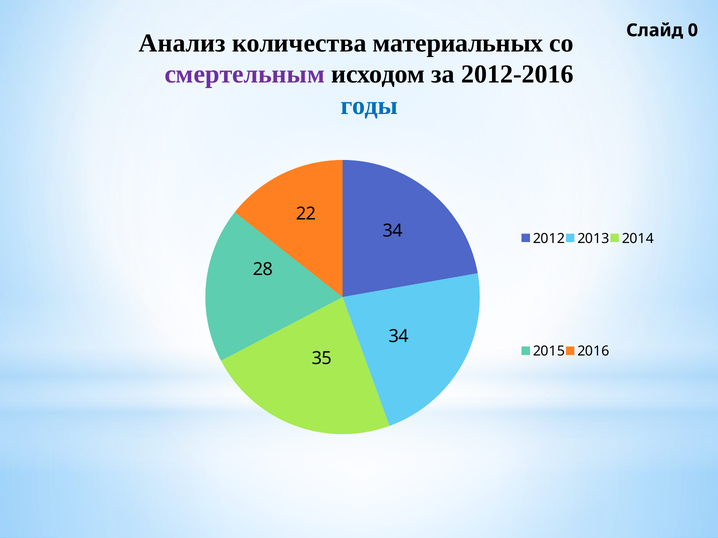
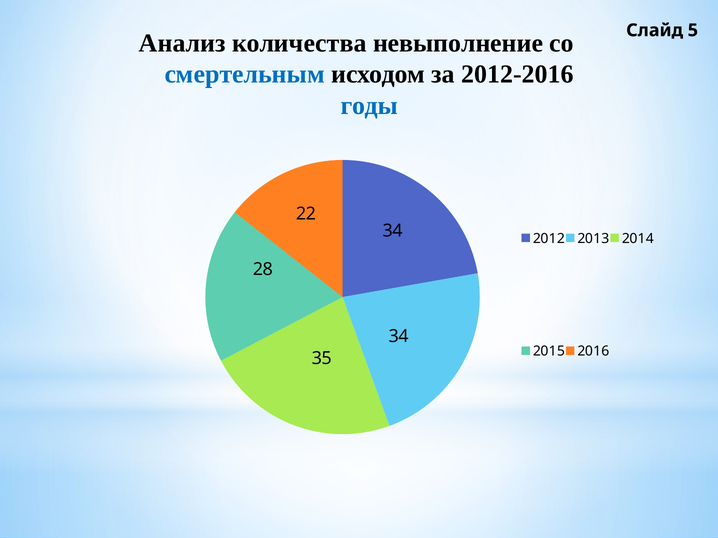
0: 0 -> 5
материальных: материальных -> невыполнение
смертельным colour: purple -> blue
